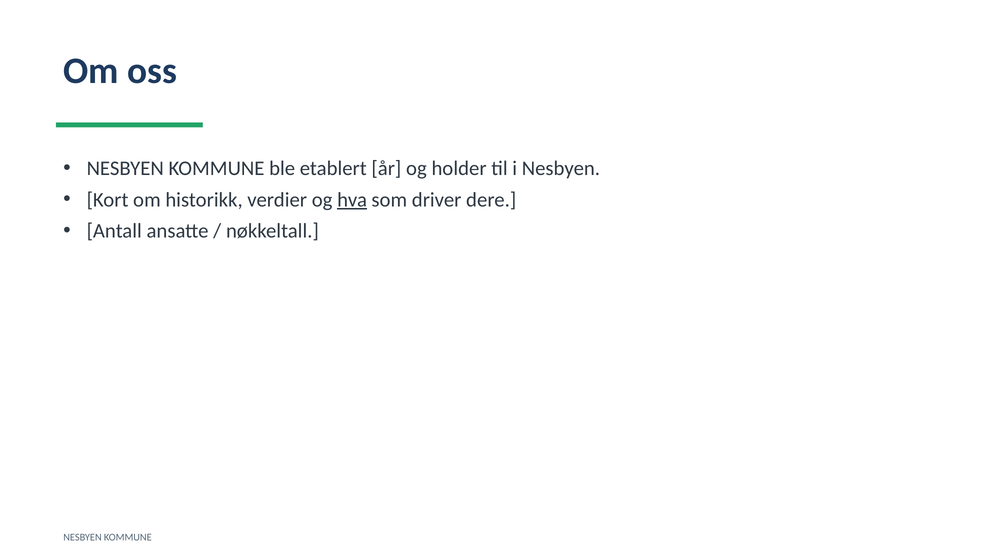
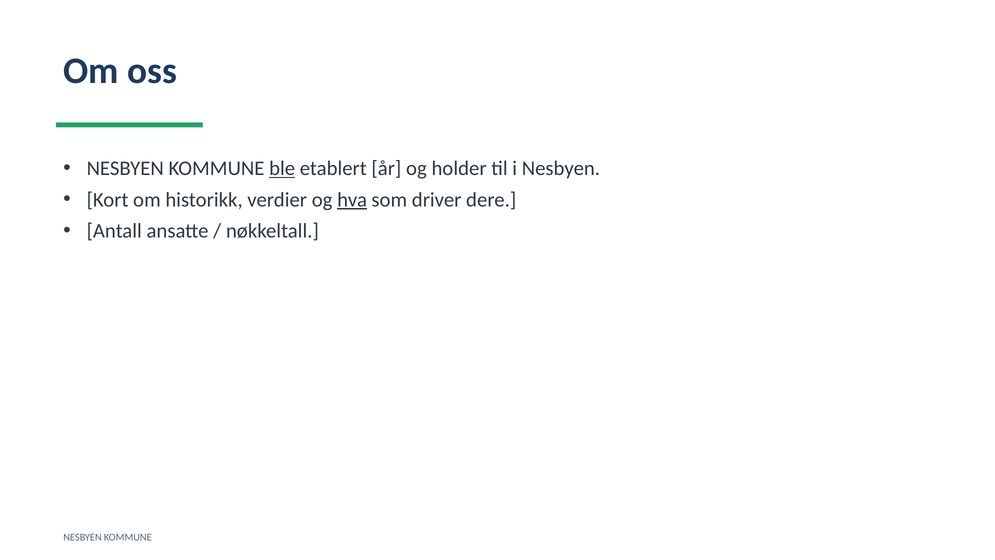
ble underline: none -> present
